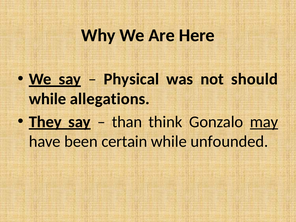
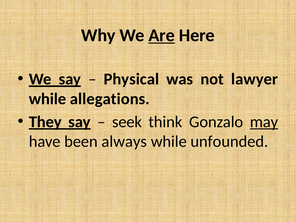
Are underline: none -> present
should: should -> lawyer
than: than -> seek
certain: certain -> always
